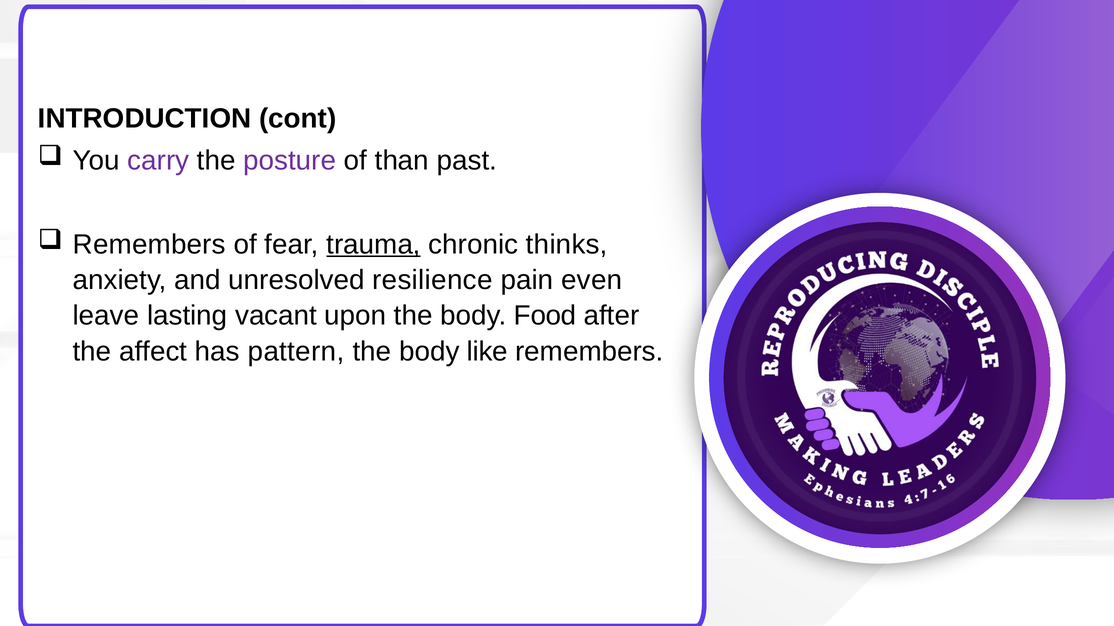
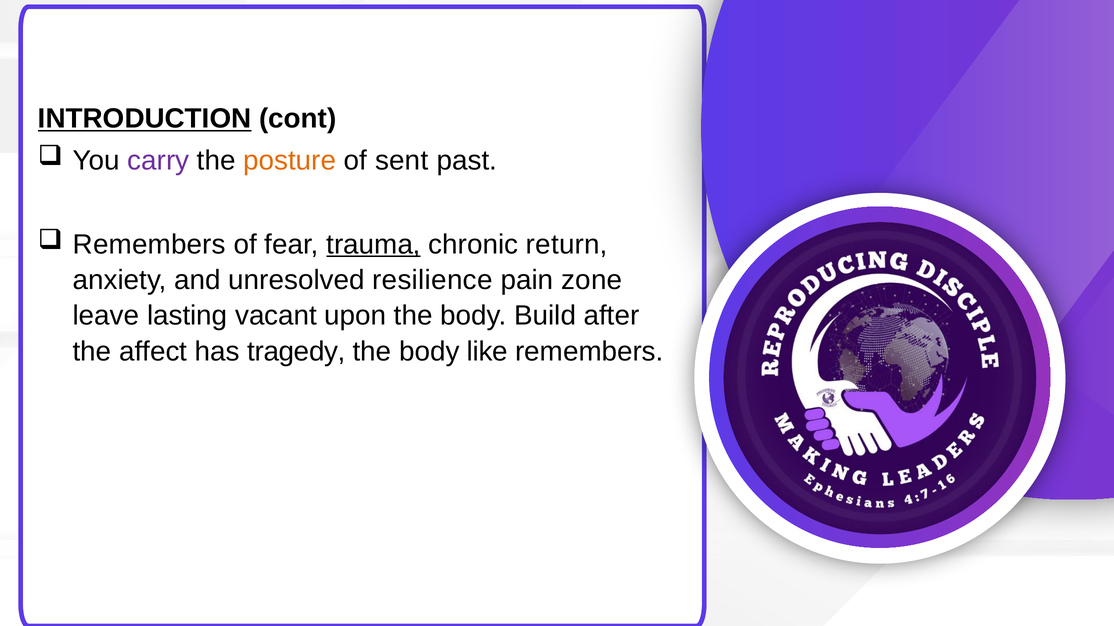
INTRODUCTION underline: none -> present
posture colour: purple -> orange
than: than -> sent
thinks: thinks -> return
even: even -> zone
Food: Food -> Build
pattern: pattern -> tragedy
